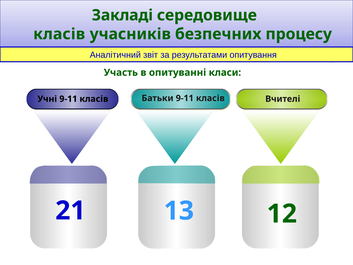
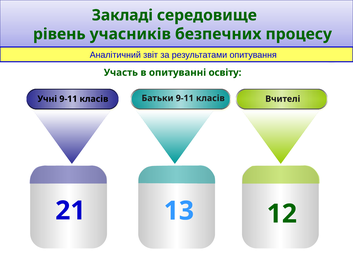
класів at (59, 34): класів -> рівень
класи: класи -> освіту
